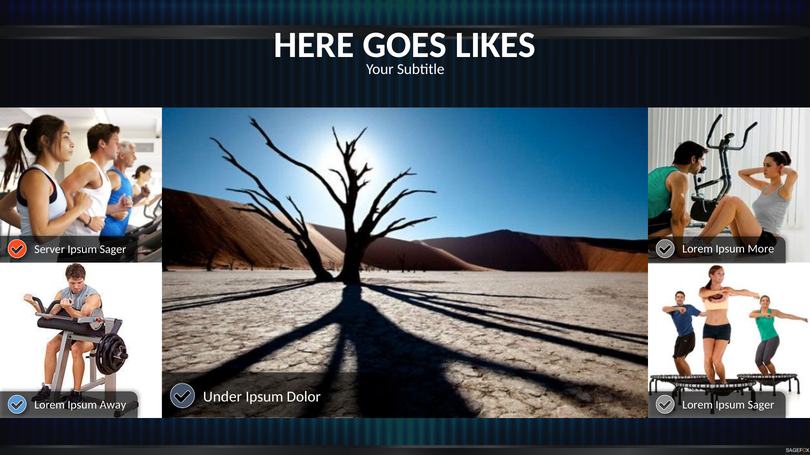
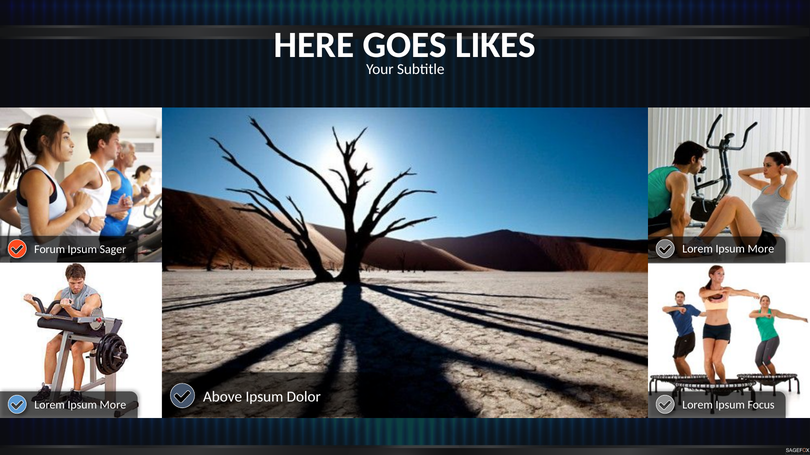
Server: Server -> Forum
Under: Under -> Above
Away at (113, 405): Away -> More
Lorem Ipsum Sager: Sager -> Focus
